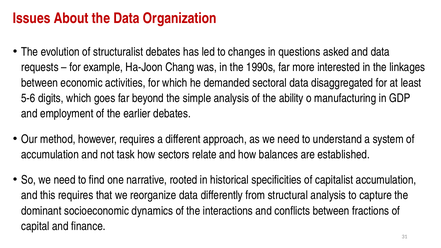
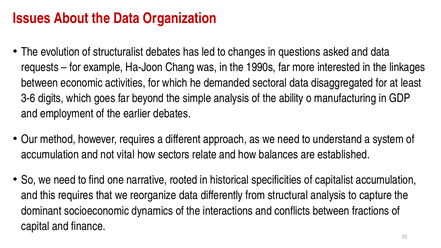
5-6: 5-6 -> 3-6
task: task -> vital
